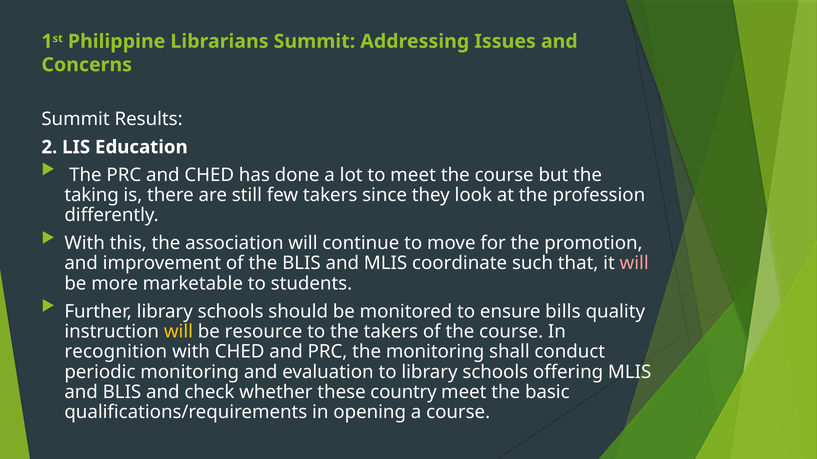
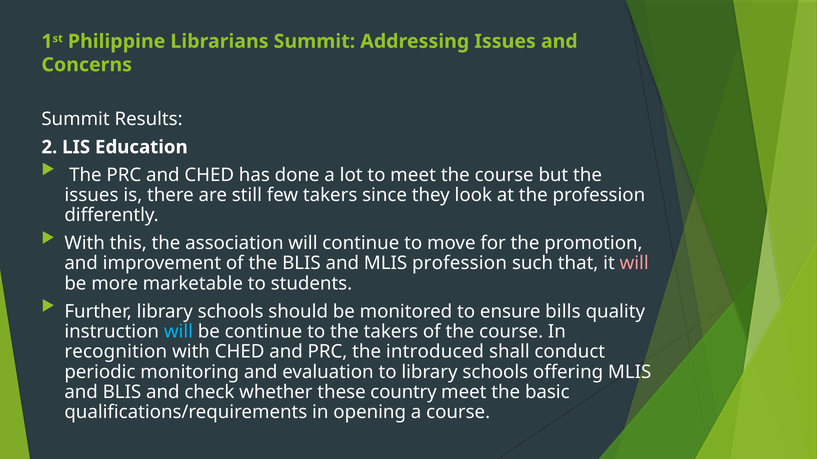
taking at (92, 195): taking -> issues
MLIS coordinate: coordinate -> profession
will at (178, 332) colour: yellow -> light blue
be resource: resource -> continue
the monitoring: monitoring -> introduced
